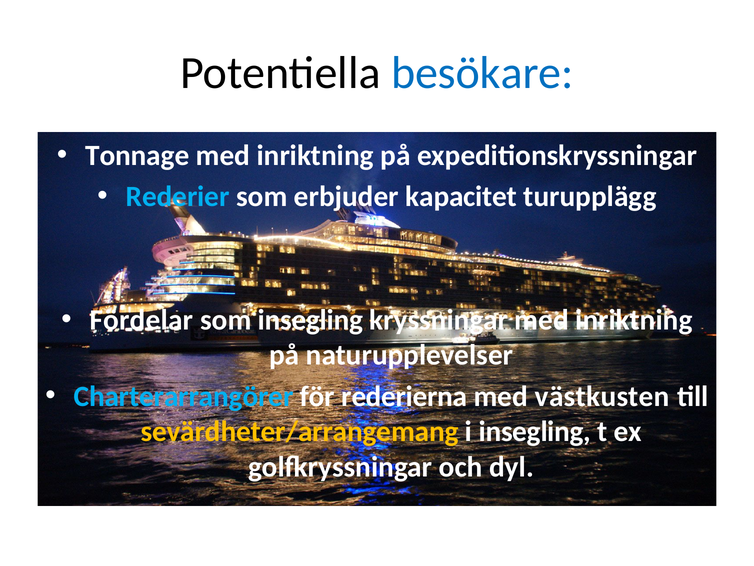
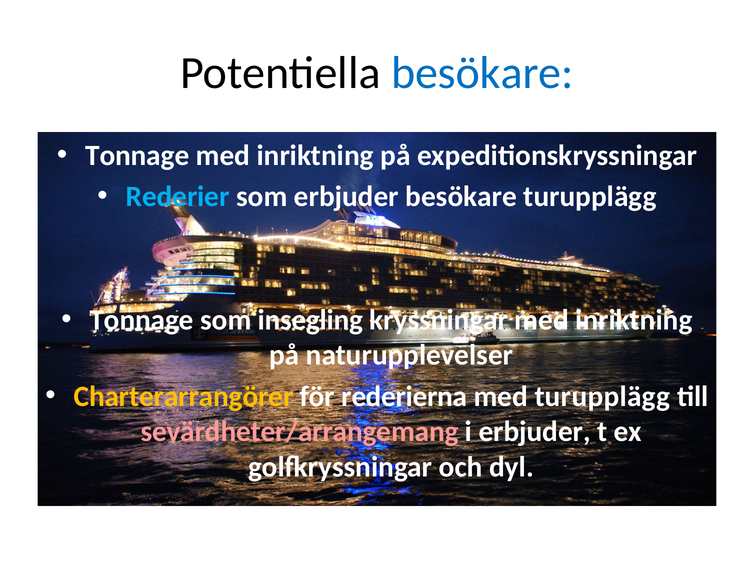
erbjuder kapacitet: kapacitet -> besökare
Fördelar at (141, 320): Fördelar -> Tonnage
Charterarrangörer colour: light blue -> yellow
med västkusten: västkusten -> turupplägg
sevärdheter/arrangemang colour: yellow -> pink
i insegling: insegling -> erbjuder
